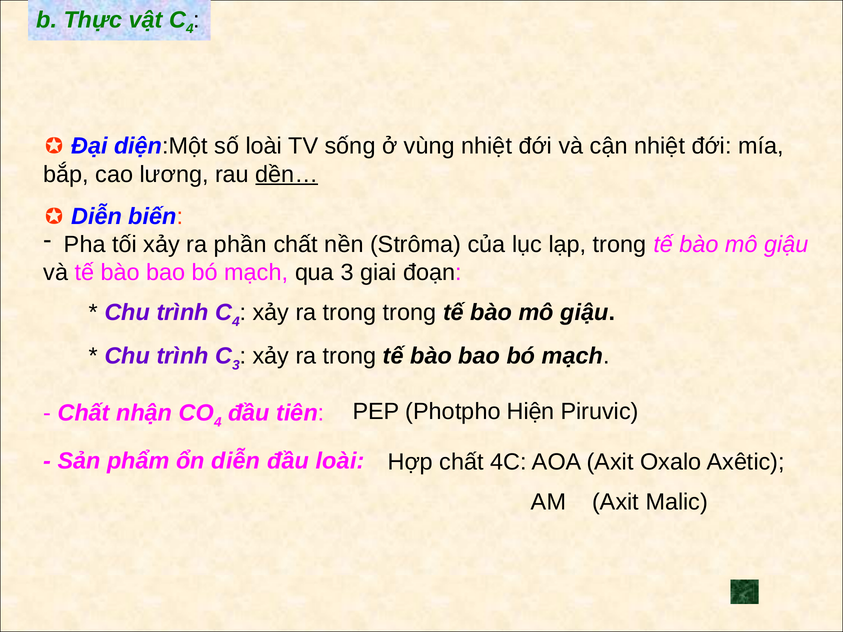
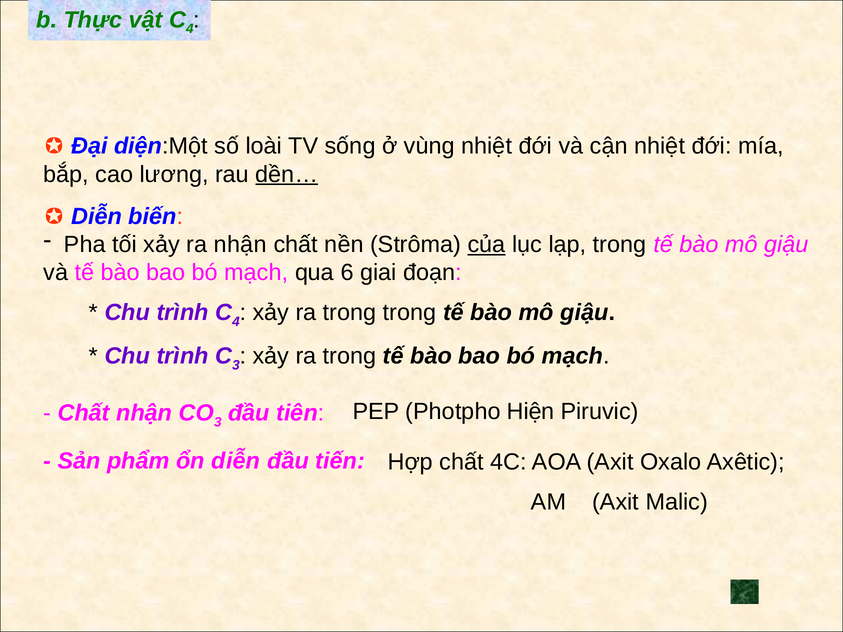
ra phần: phần -> nhận
của underline: none -> present
qua 3: 3 -> 6
4 at (218, 422): 4 -> 3
đầu loài: loài -> tiến
